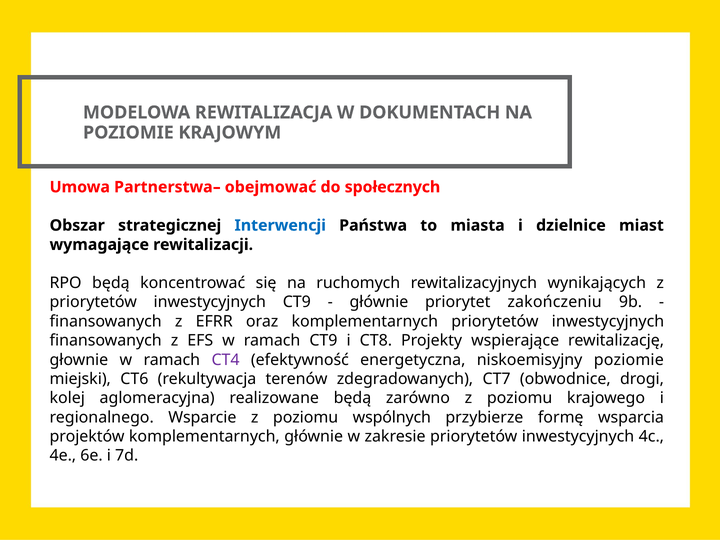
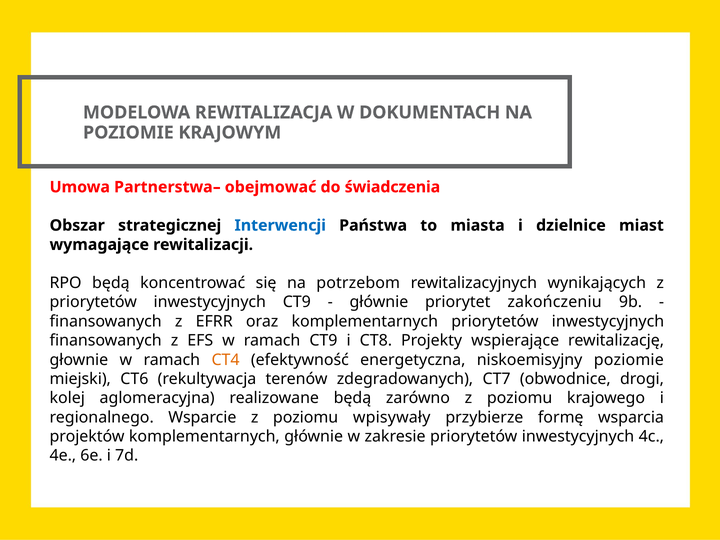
społecznych: społecznych -> świadczenia
ruchomych: ruchomych -> potrzebom
CT4 colour: purple -> orange
wspólnych: wspólnych -> wpisywały
